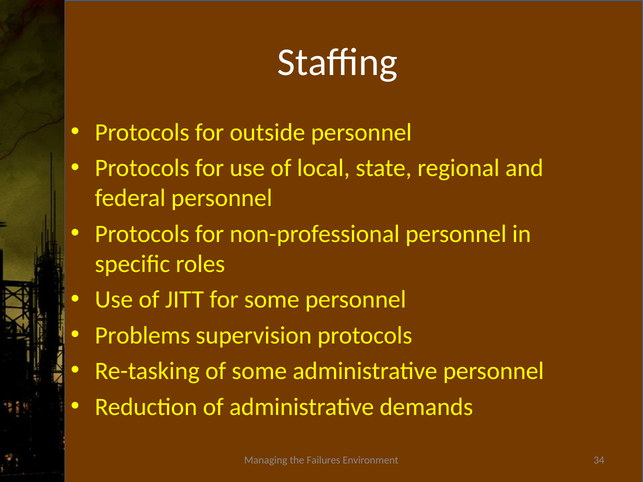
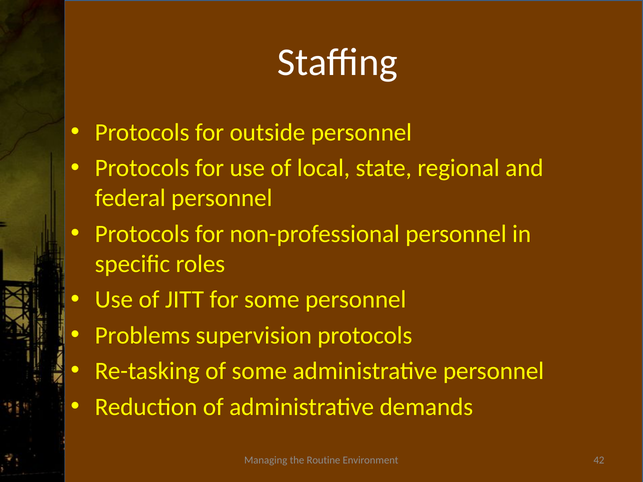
Failures: Failures -> Routine
34: 34 -> 42
